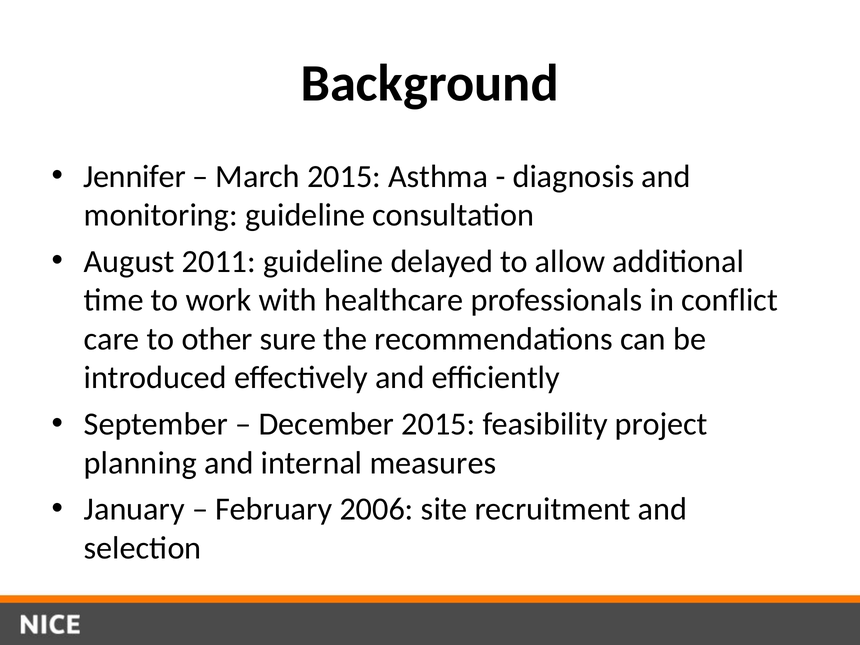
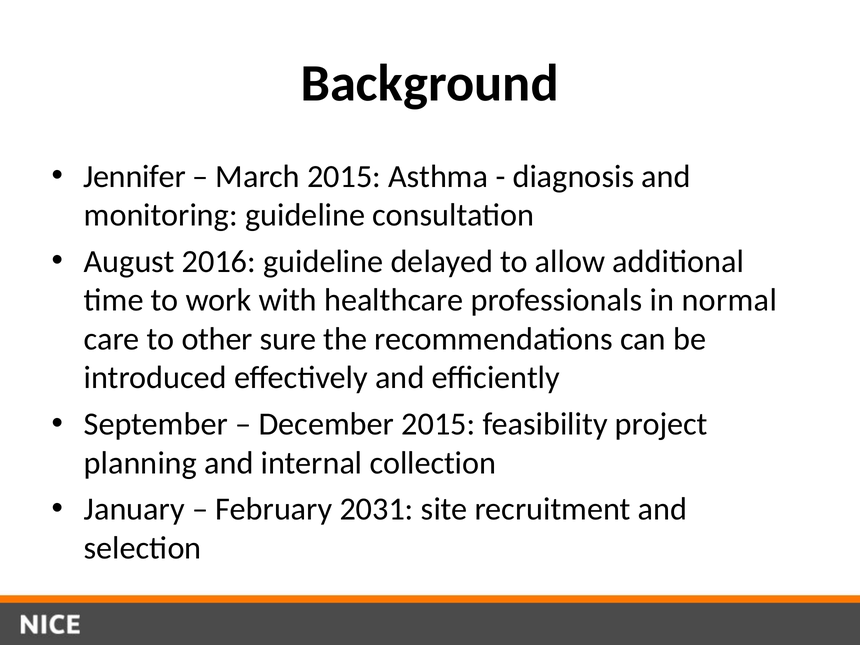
2011: 2011 -> 2016
conflict: conflict -> normal
measures: measures -> collection
2006: 2006 -> 2031
